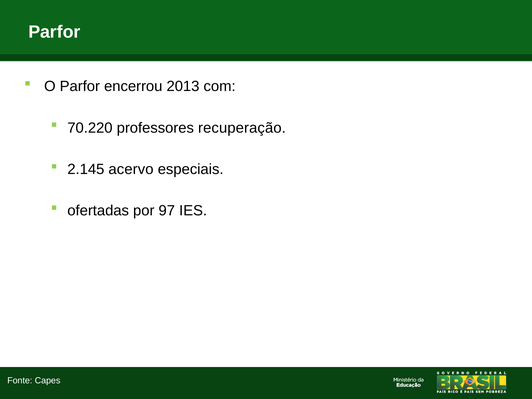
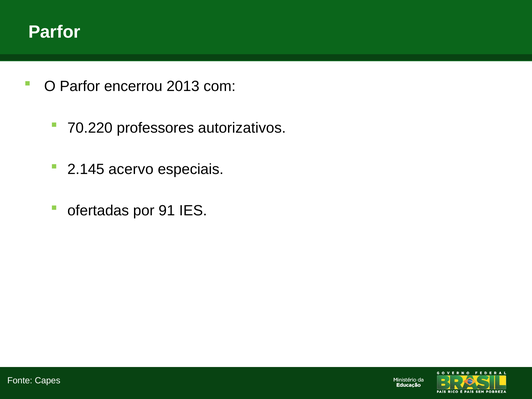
recuperação: recuperação -> autorizativos
97: 97 -> 91
